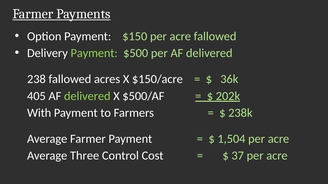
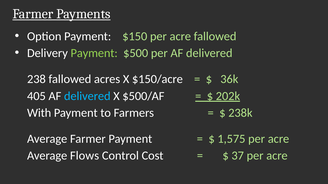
delivered at (87, 96) colour: light green -> light blue
1,504: 1,504 -> 1,575
Three: Three -> Flows
